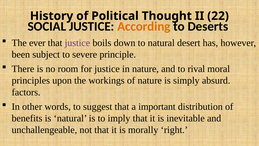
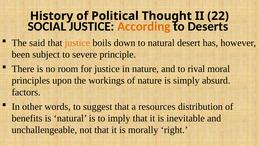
ever: ever -> said
justice at (77, 43) colour: purple -> orange
important: important -> resources
